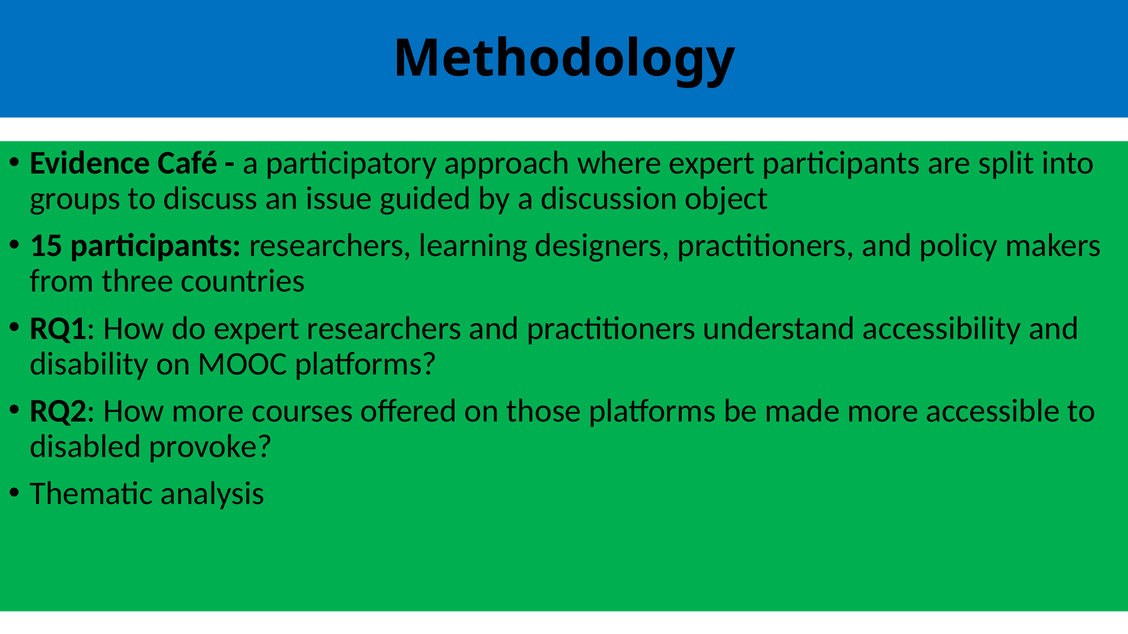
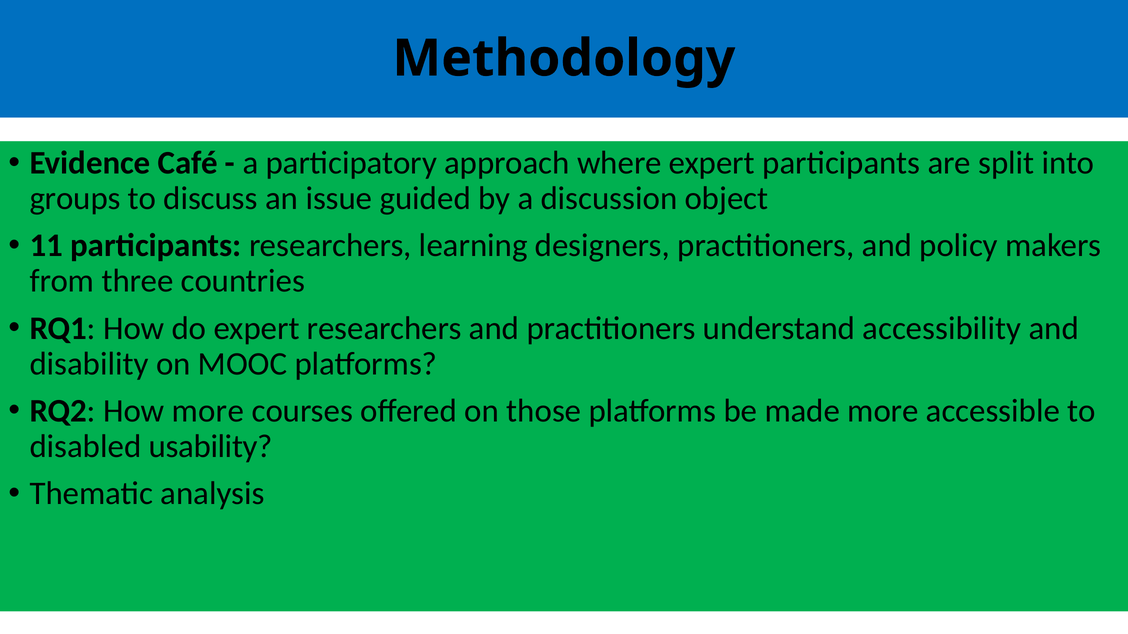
15: 15 -> 11
provoke: provoke -> usability
